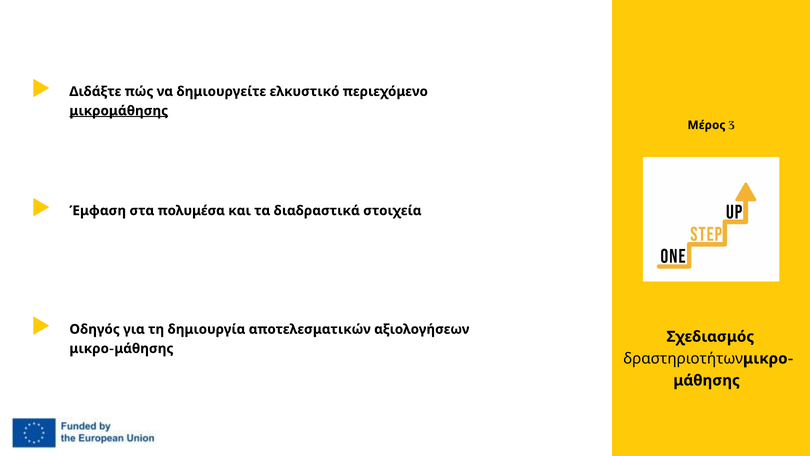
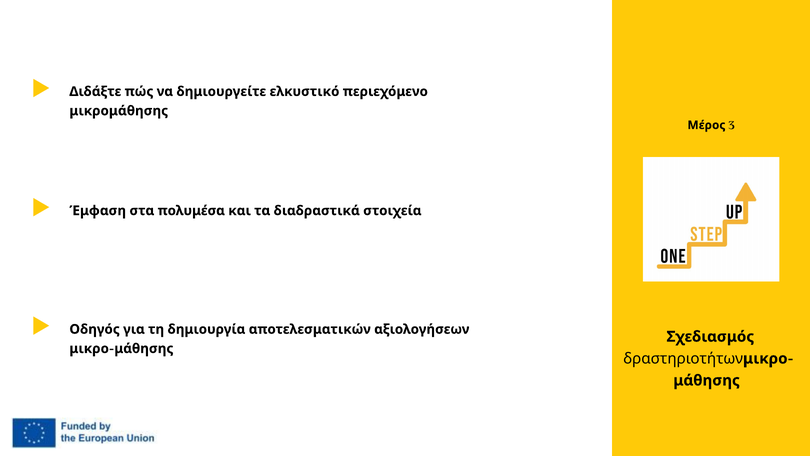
μικρομάθησης underline: present -> none
